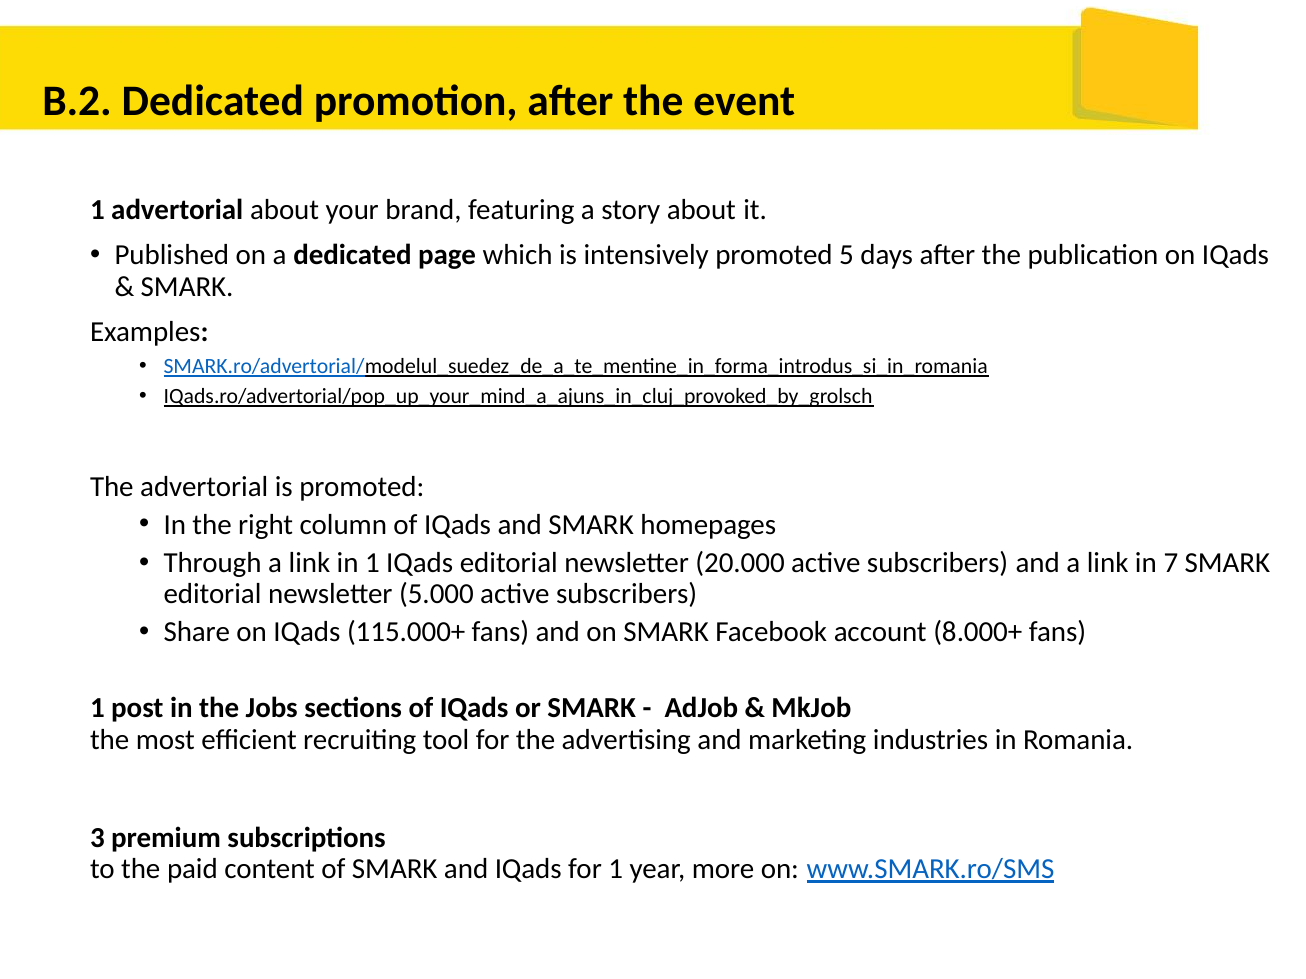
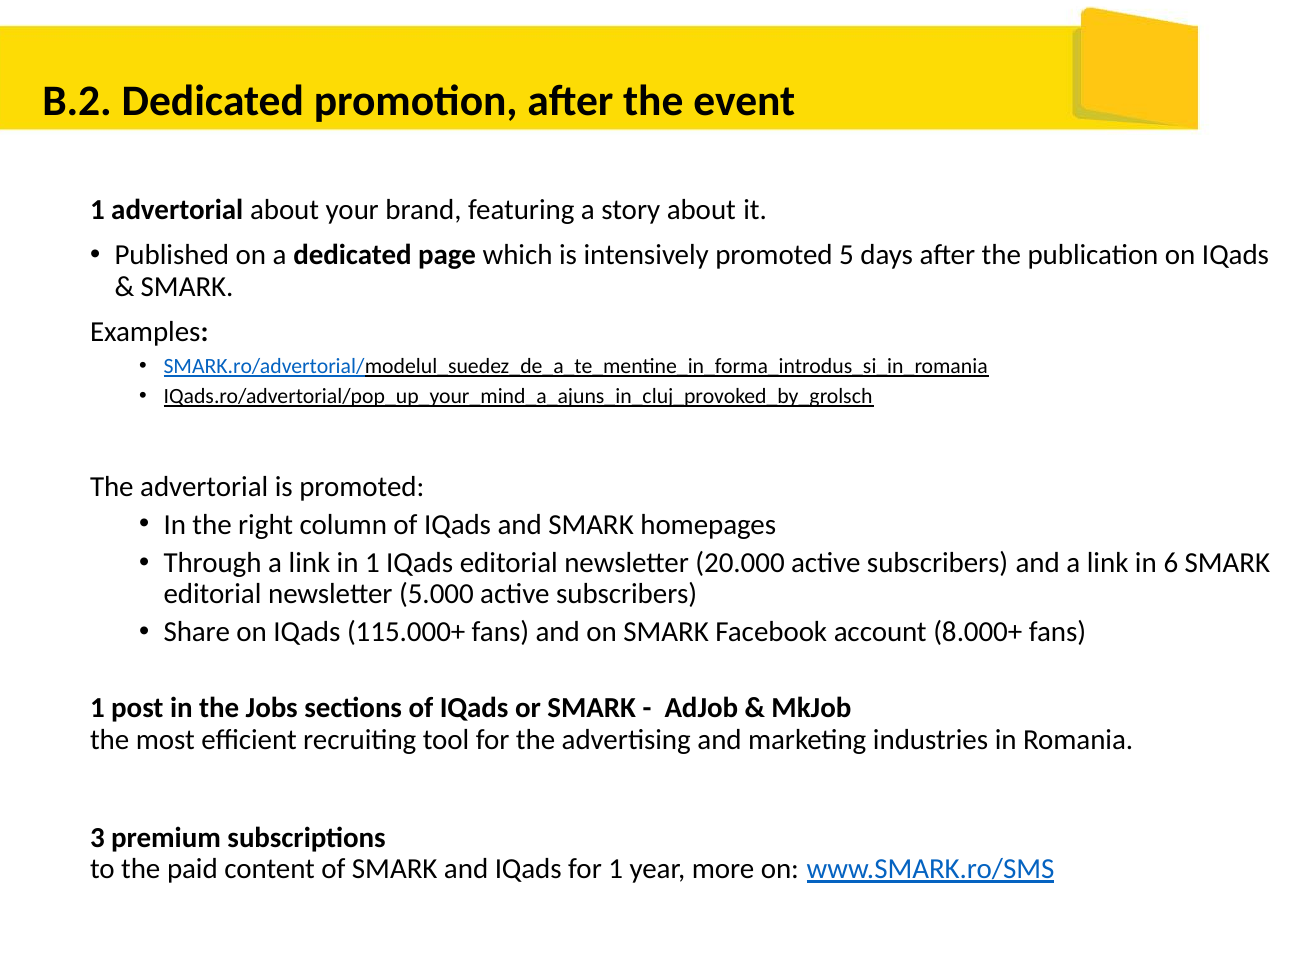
7: 7 -> 6
